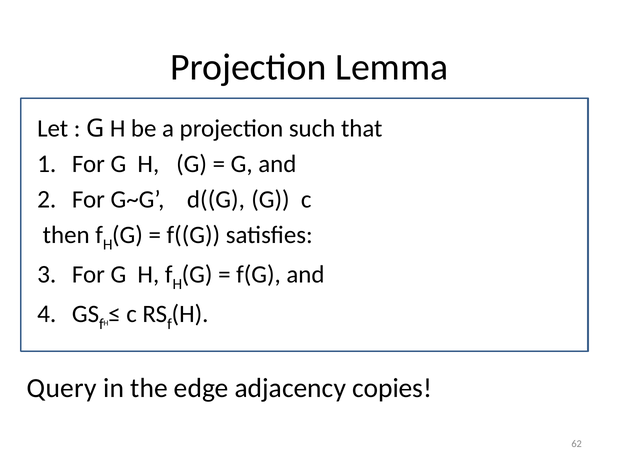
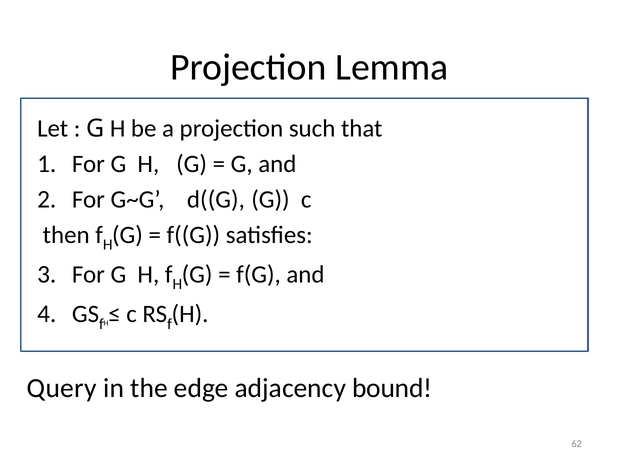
copies: copies -> bound
